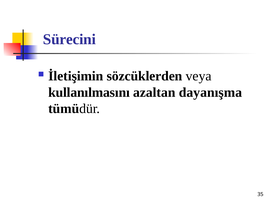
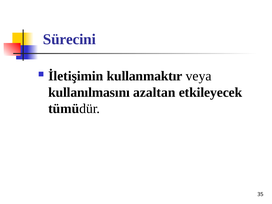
sözcüklerden: sözcüklerden -> kullanmaktır
dayanışma: dayanışma -> etkileyecek
